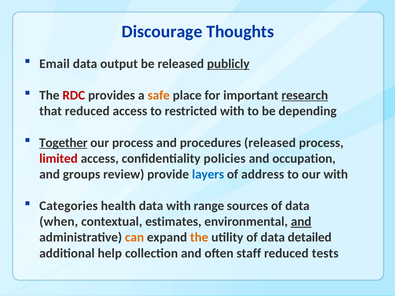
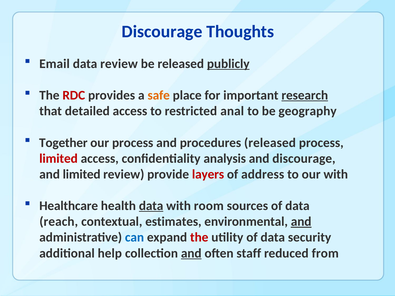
data output: output -> review
that reduced: reduced -> detailed
restricted with: with -> anal
depending: depending -> geography
Together underline: present -> none
policies: policies -> analysis
and occupation: occupation -> discourage
and groups: groups -> limited
layers colour: blue -> red
Categories: Categories -> Healthcare
data at (151, 206) underline: none -> present
range: range -> room
when: when -> reach
can colour: orange -> blue
the at (199, 238) colour: orange -> red
detailed: detailed -> security
and at (191, 253) underline: none -> present
tests: tests -> from
